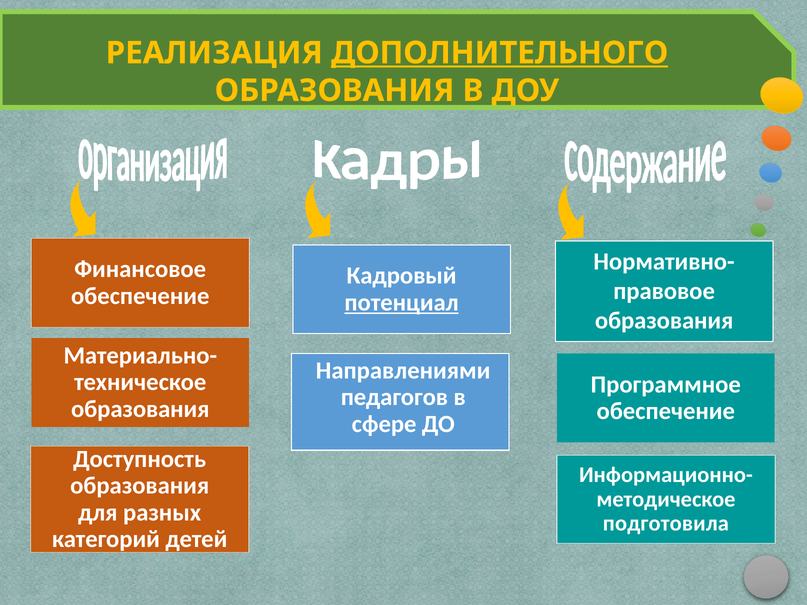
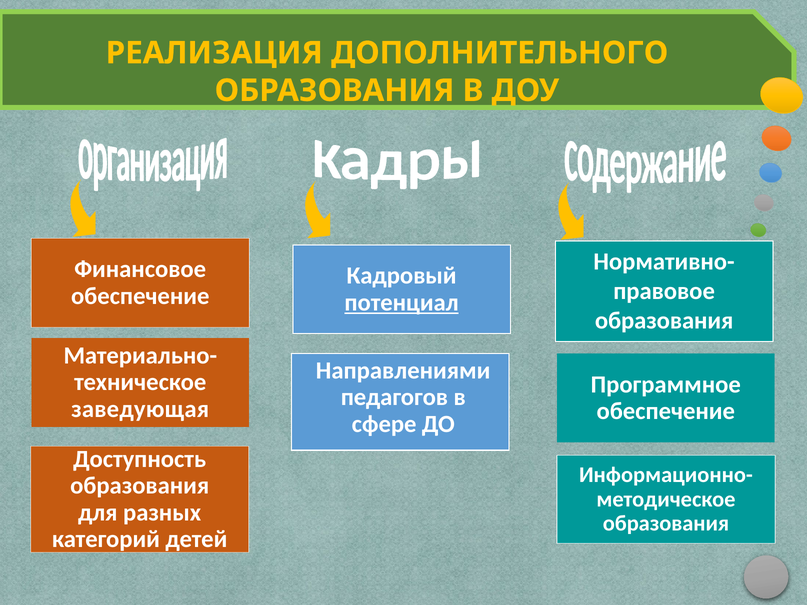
ДОПОЛНИТЕЛЬНОГО underline: present -> none
образования at (140, 409): образования -> заведующая
подготовила at (666, 524): подготовила -> образования
